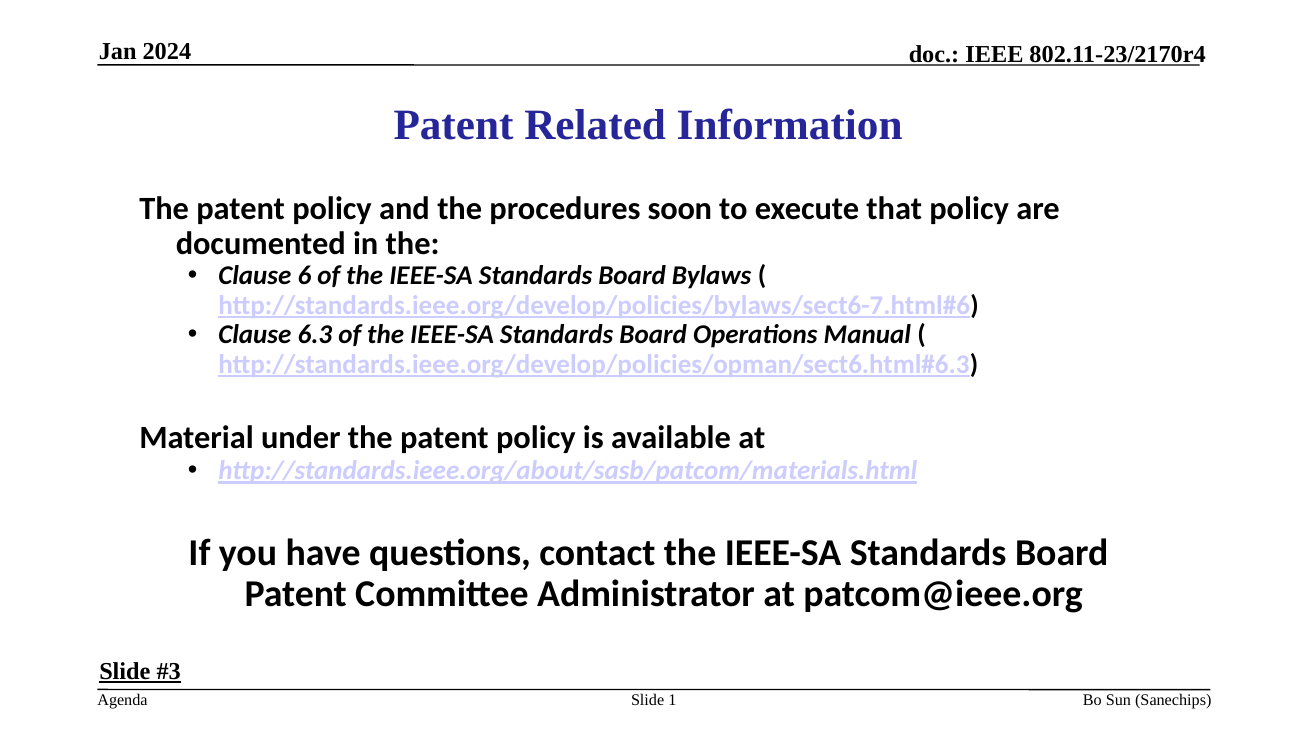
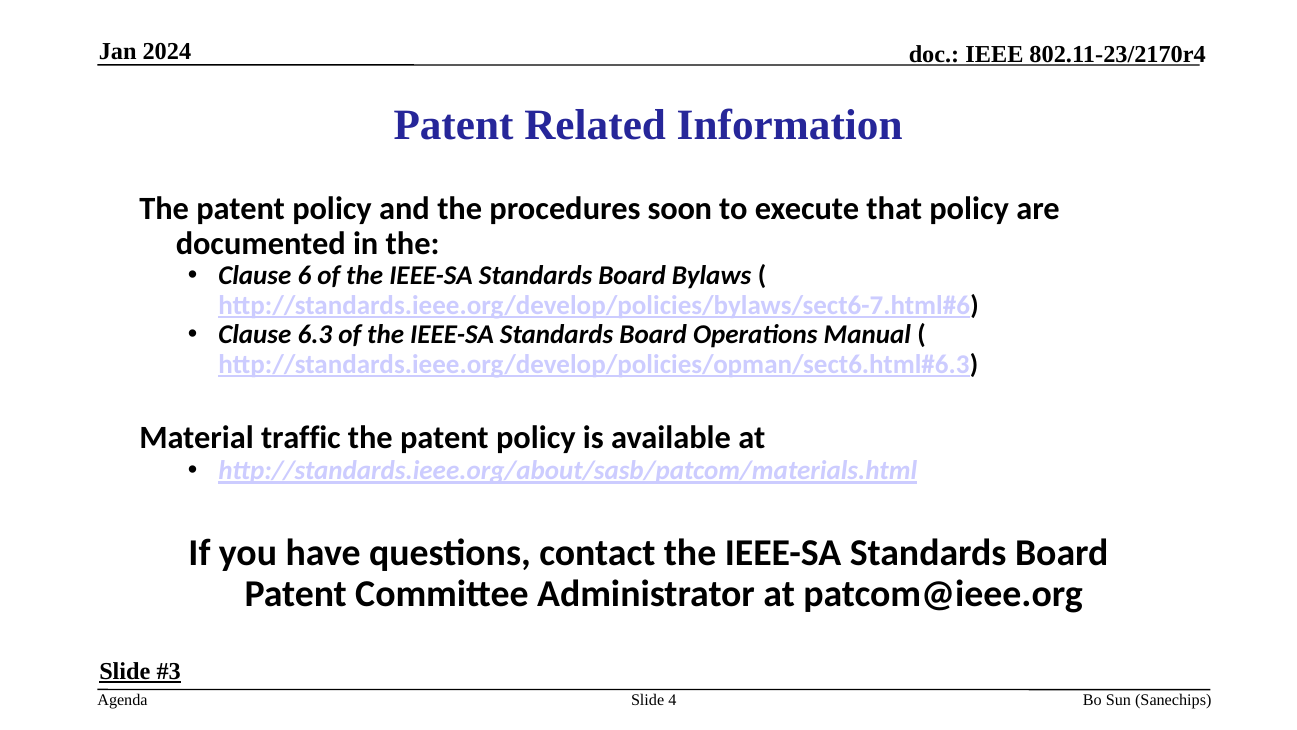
under: under -> traffic
1: 1 -> 4
